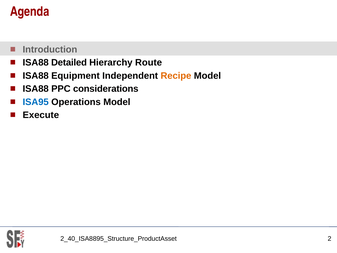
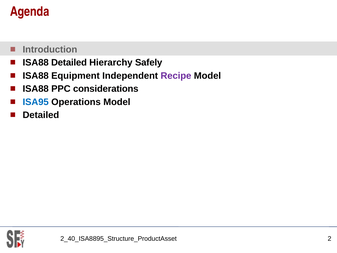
Route: Route -> Safely
Recipe colour: orange -> purple
Execute at (41, 115): Execute -> Detailed
